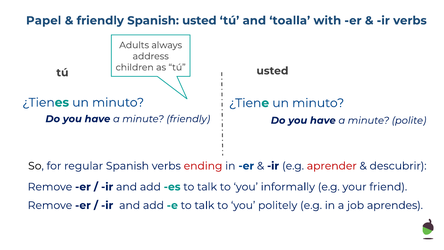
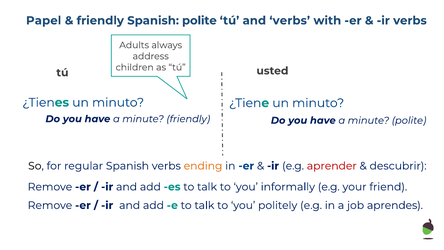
Spanish usted: usted -> polite
and toalla: toalla -> verbs
ending colour: red -> orange
